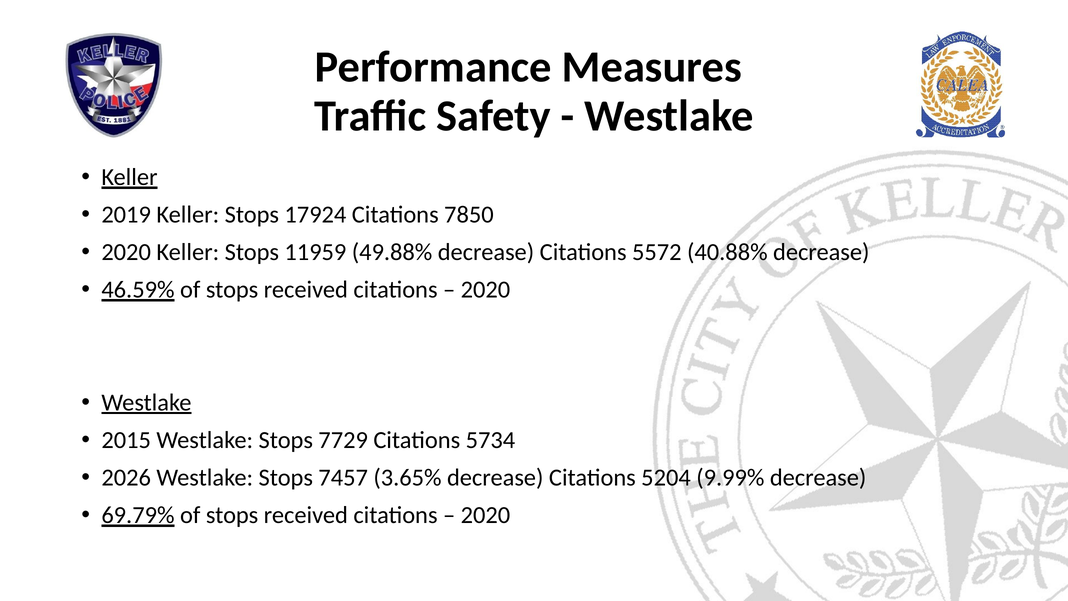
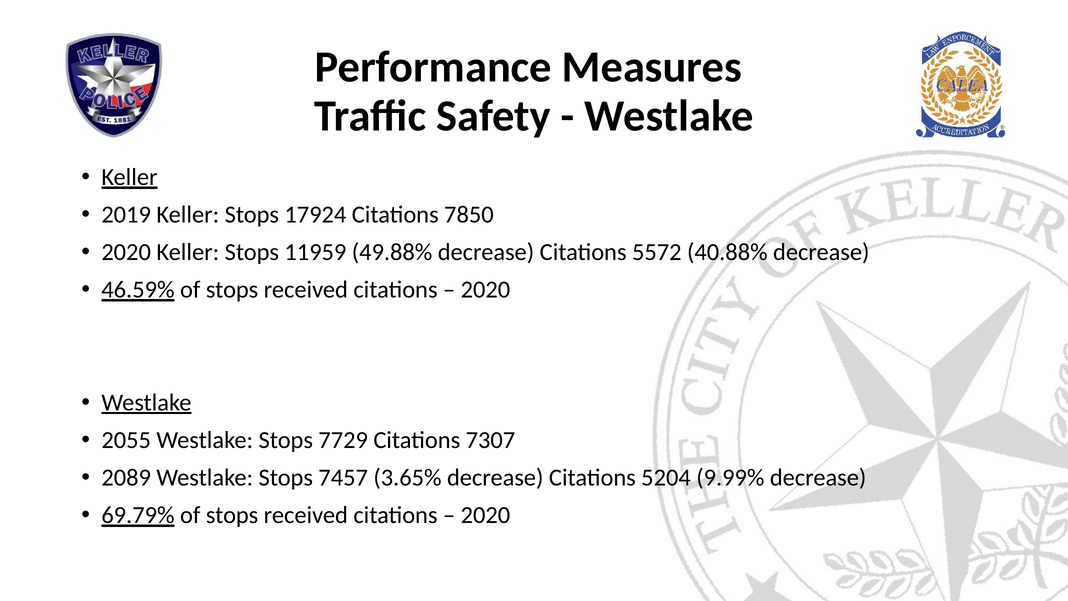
2015: 2015 -> 2055
5734: 5734 -> 7307
2026: 2026 -> 2089
